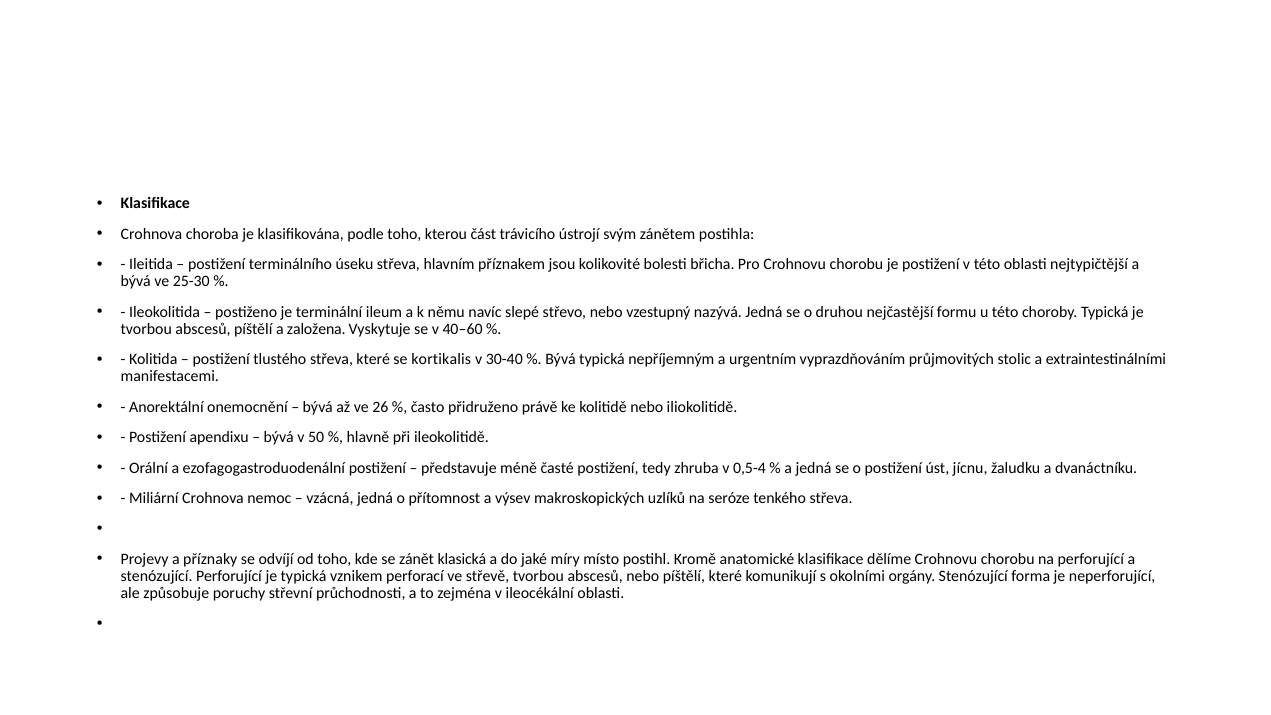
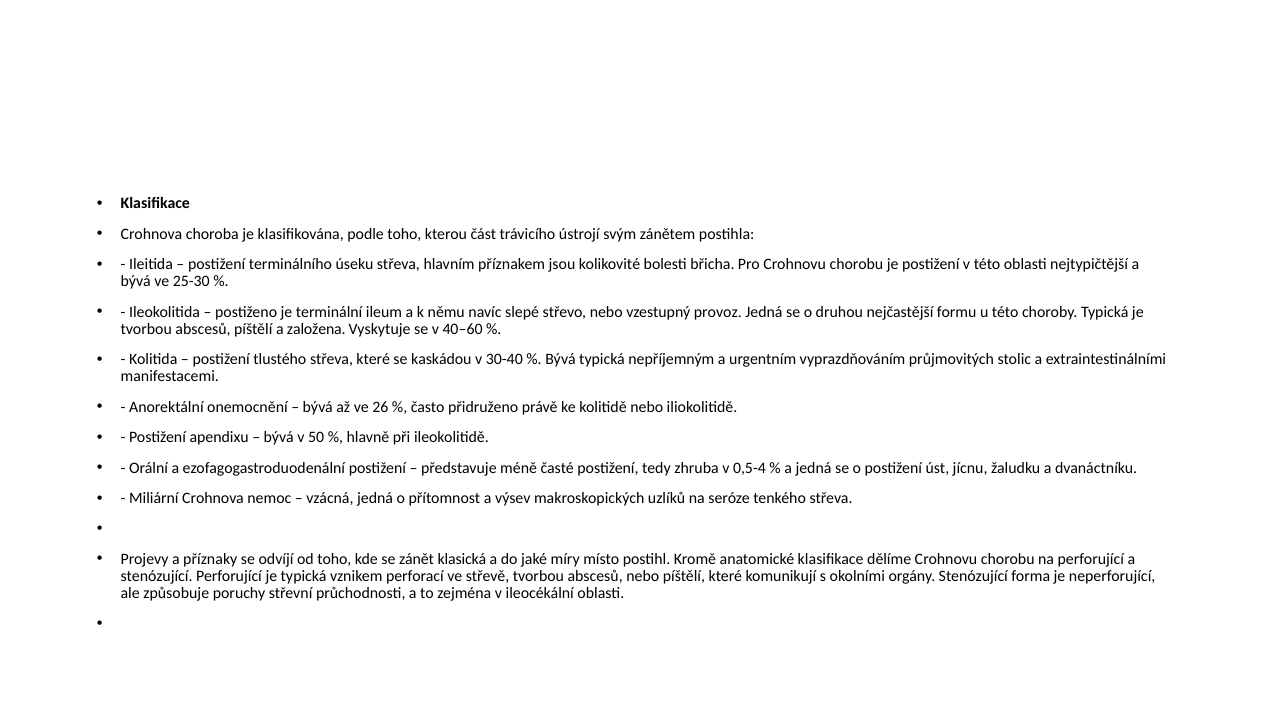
nazývá: nazývá -> provoz
kortikalis: kortikalis -> kaskádou
